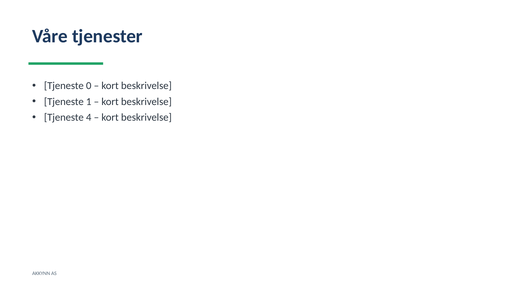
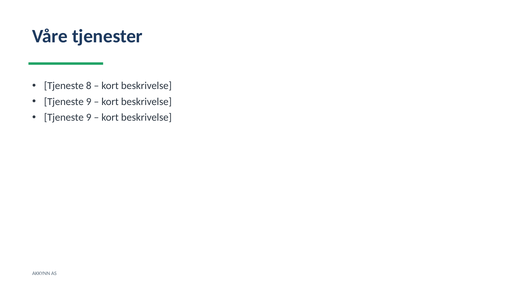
0: 0 -> 8
1 at (89, 102): 1 -> 9
4 at (89, 117): 4 -> 9
